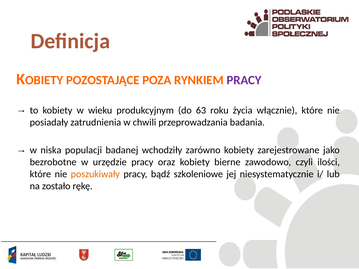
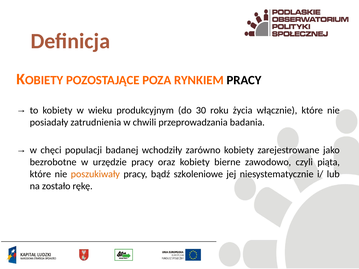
PRACY at (244, 80) colour: purple -> black
63: 63 -> 30
niska: niska -> chęci
ilości: ilości -> piąta
